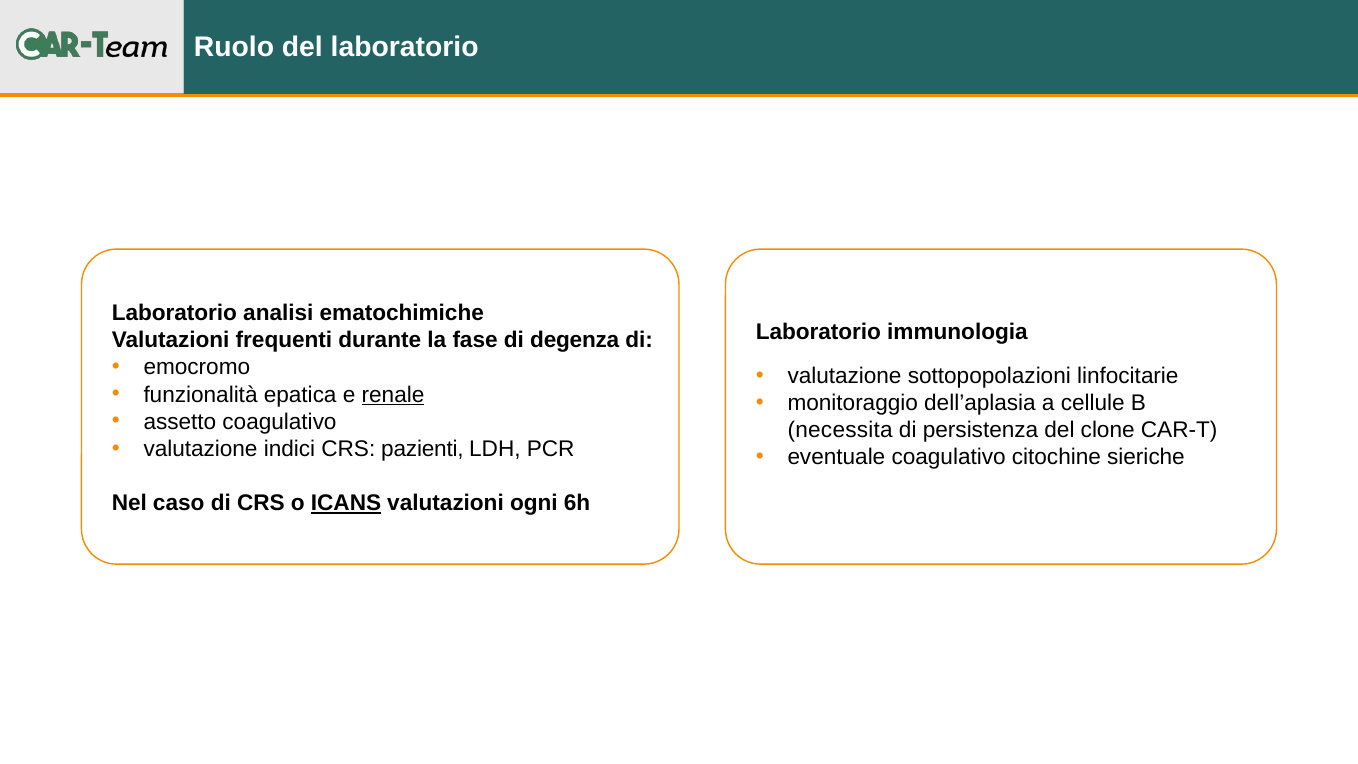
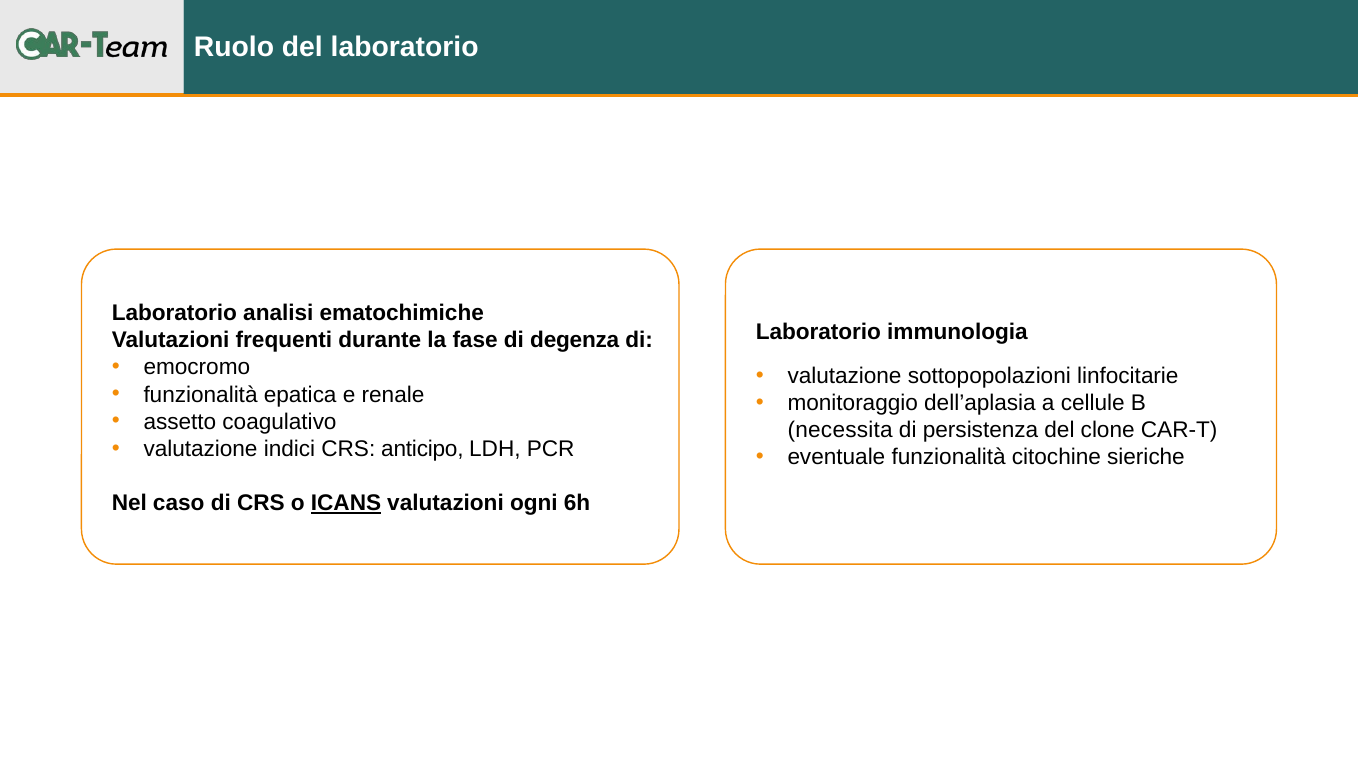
renale underline: present -> none
pazienti: pazienti -> anticipo
eventuale coagulativo: coagulativo -> funzionalità
